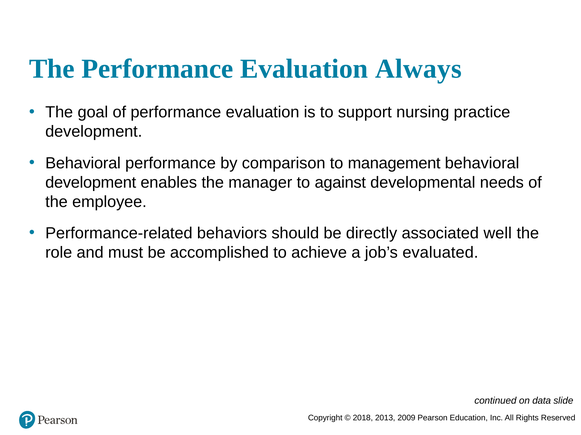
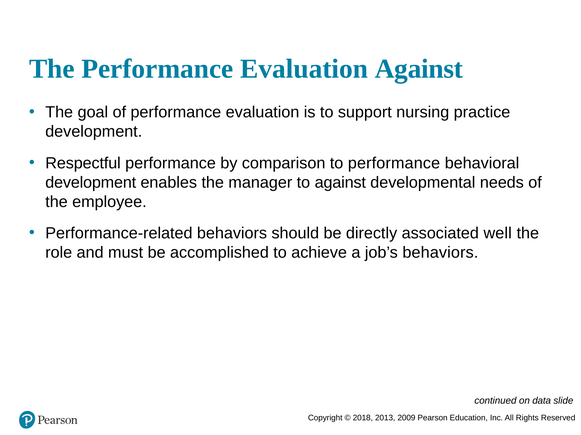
Evaluation Always: Always -> Against
Behavioral at (83, 163): Behavioral -> Respectful
to management: management -> performance
job’s evaluated: evaluated -> behaviors
